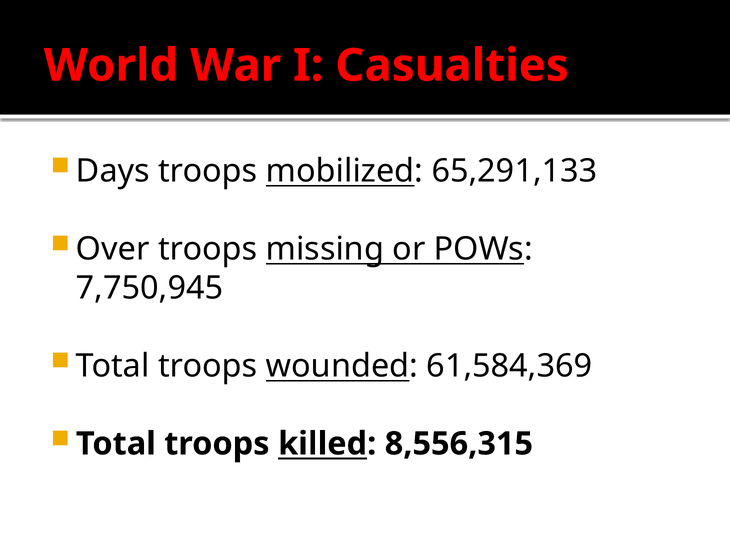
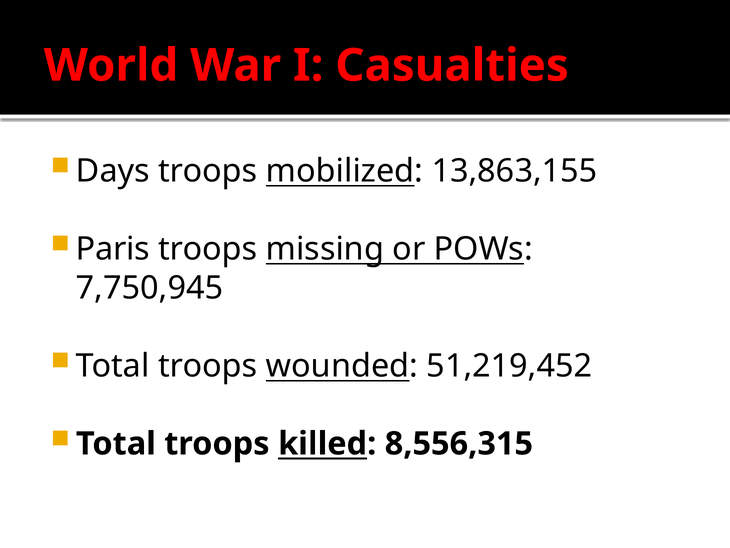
65,291,133: 65,291,133 -> 13,863,155
Over: Over -> Paris
61,584,369: 61,584,369 -> 51,219,452
